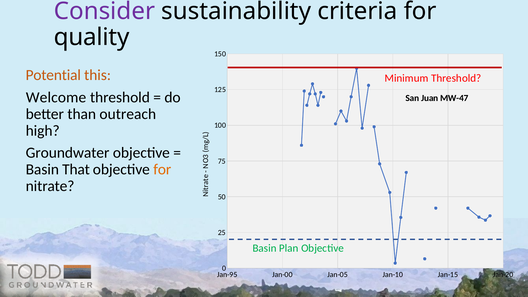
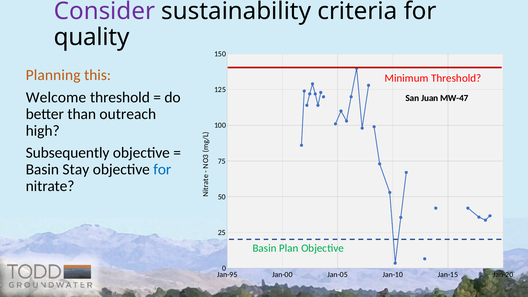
Potential: Potential -> Planning
Groundwater: Groundwater -> Subsequently
That: That -> Stay
for at (162, 169) colour: orange -> blue
